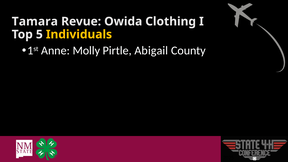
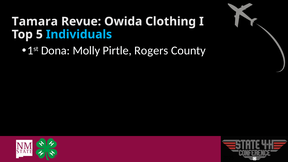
Individuals colour: yellow -> light blue
Anne: Anne -> Dona
Abigail: Abigail -> Rogers
